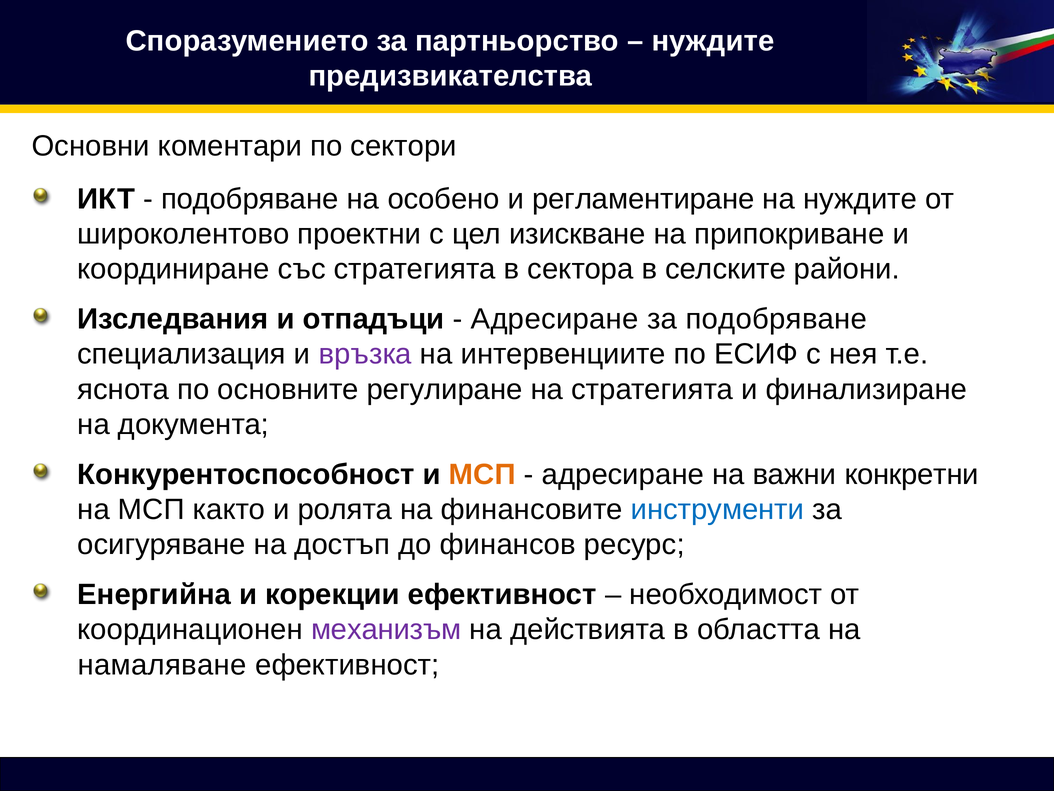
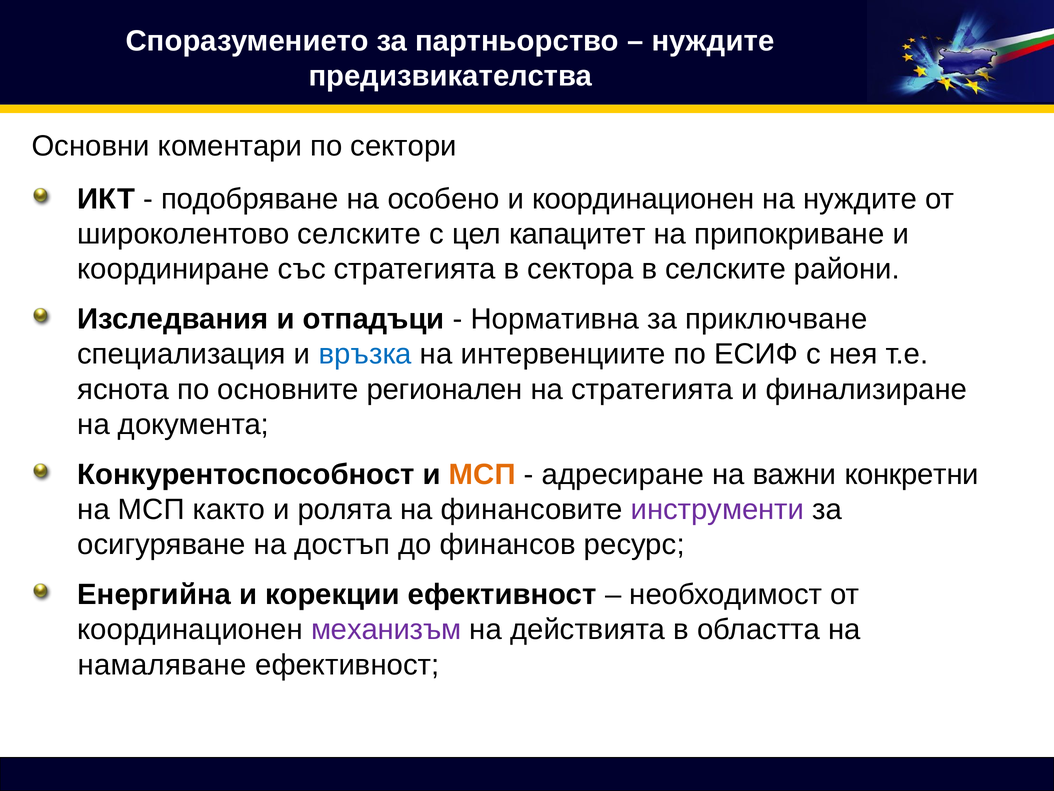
и регламентиране: регламентиране -> координационен
широколентово проектни: проектни -> селските
изискване: изискване -> капацитет
Адресиране at (555, 319): Адресиране -> Нормативна
за подобряване: подобряване -> приключване
връзка colour: purple -> blue
регулиране: регулиране -> регионален
инструменти colour: blue -> purple
